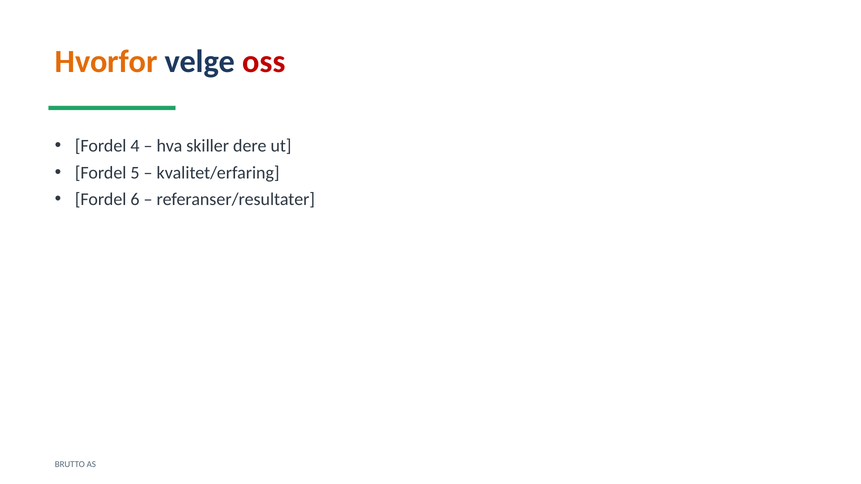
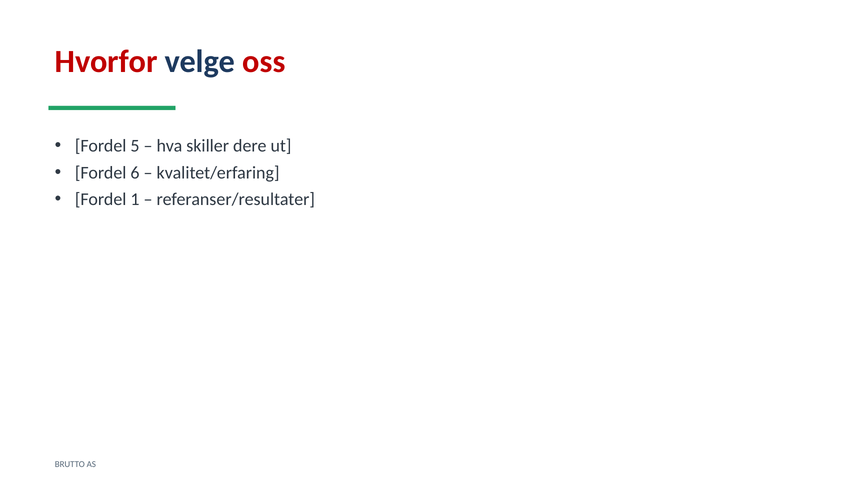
Hvorfor colour: orange -> red
4: 4 -> 5
5: 5 -> 6
6: 6 -> 1
